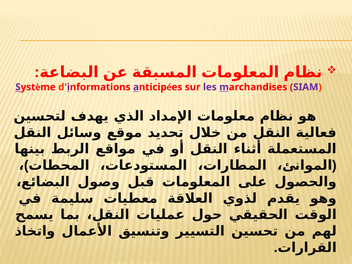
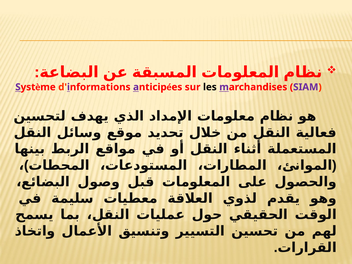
les colour: purple -> black
